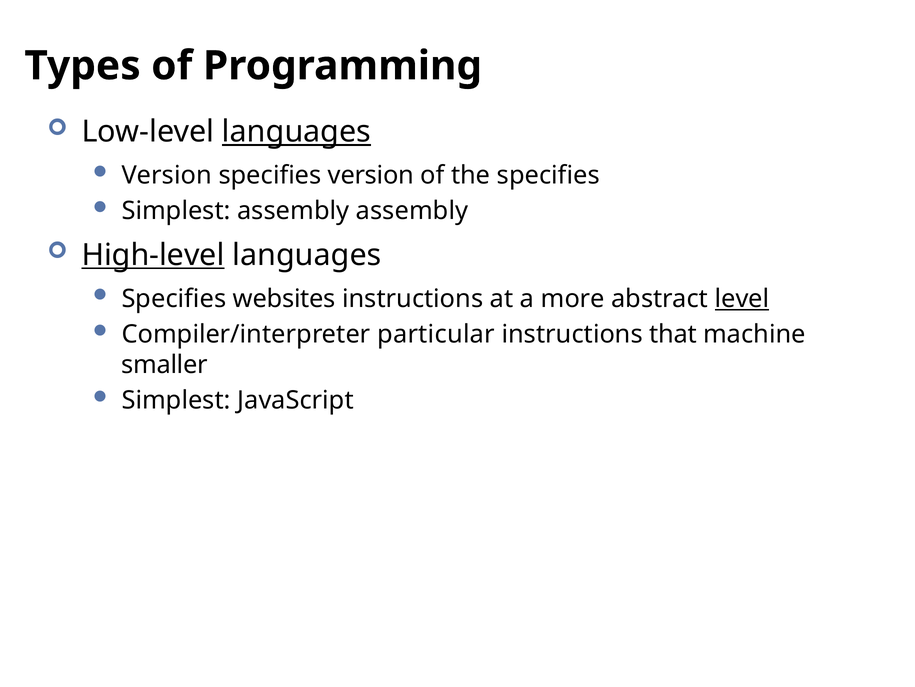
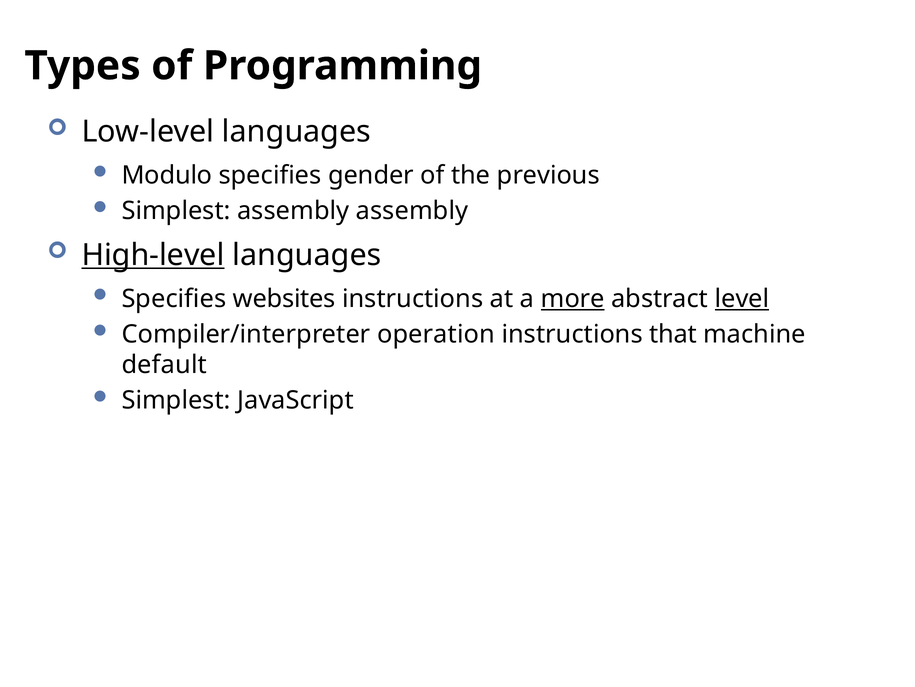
languages at (297, 132) underline: present -> none
Version at (167, 175): Version -> Modulo
specifies version: version -> gender
the specifies: specifies -> previous
more underline: none -> present
particular: particular -> operation
smaller: smaller -> default
